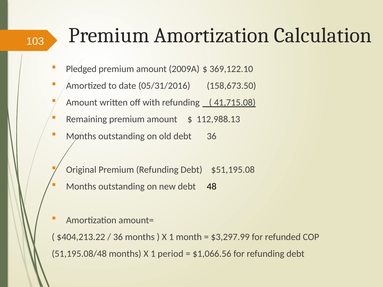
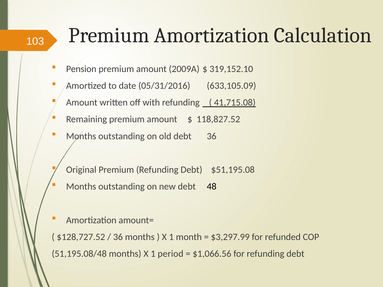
Pledged: Pledged -> Pension
369,122.10: 369,122.10 -> 319,152.10
158,673.50: 158,673.50 -> 633,105.09
112,988.13: 112,988.13 -> 118,827.52
$404,213.22: $404,213.22 -> $128,727.52
